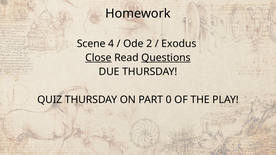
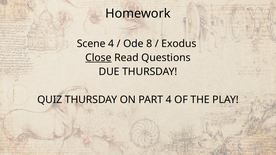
2: 2 -> 8
Questions underline: present -> none
PART 0: 0 -> 4
